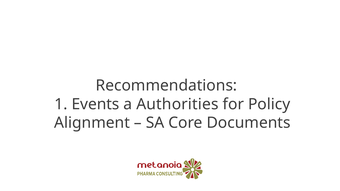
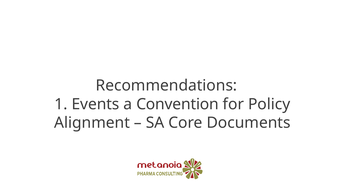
Authorities: Authorities -> Convention
